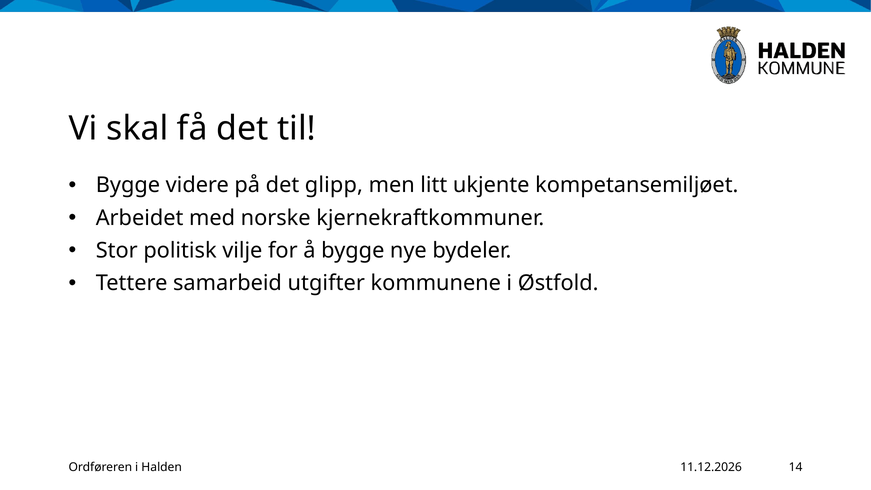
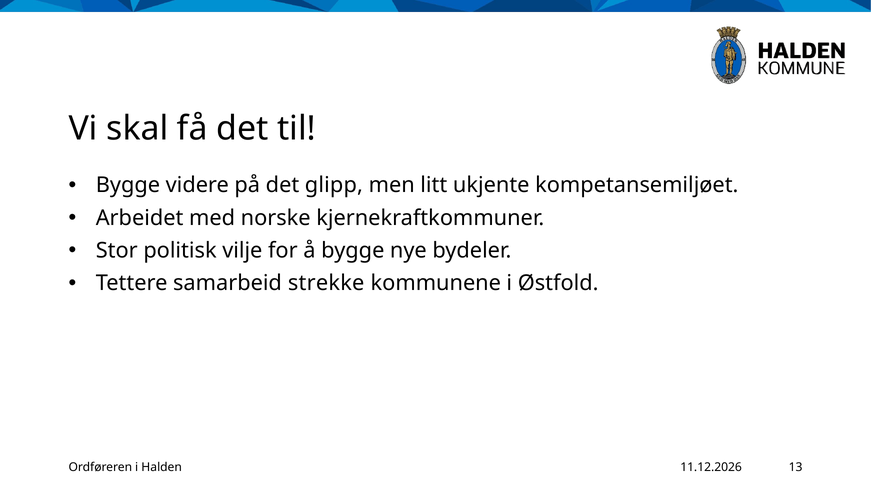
utgifter: utgifter -> strekke
14: 14 -> 13
